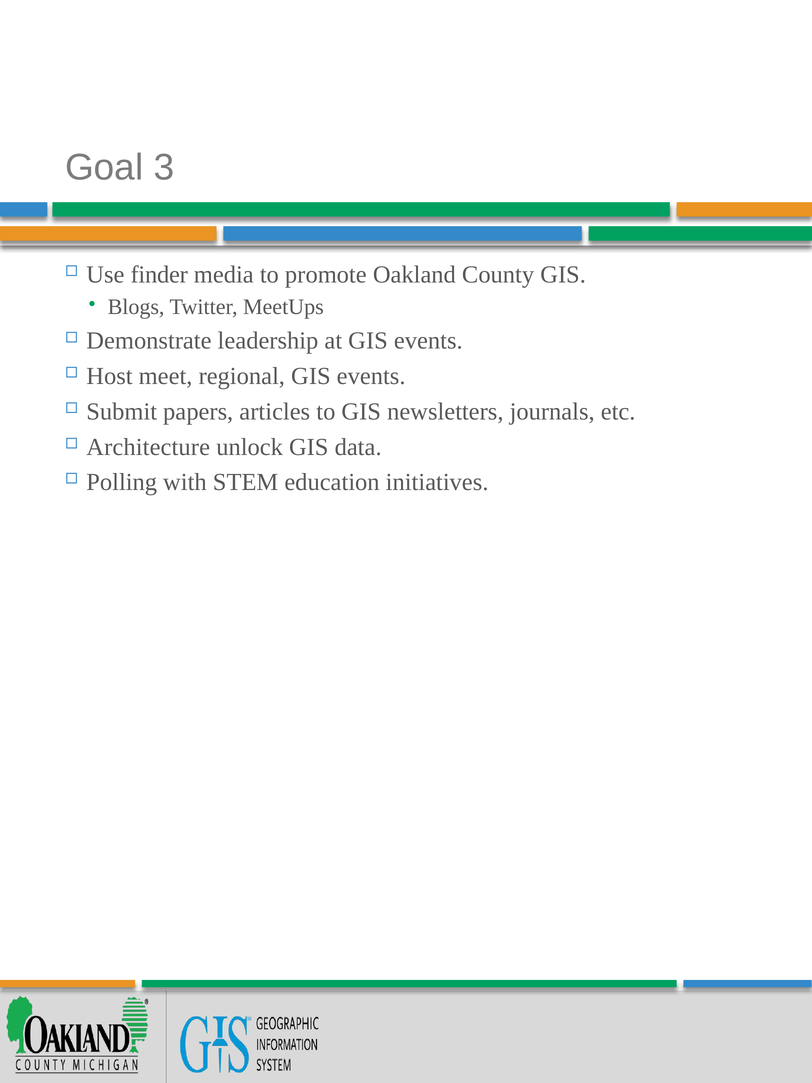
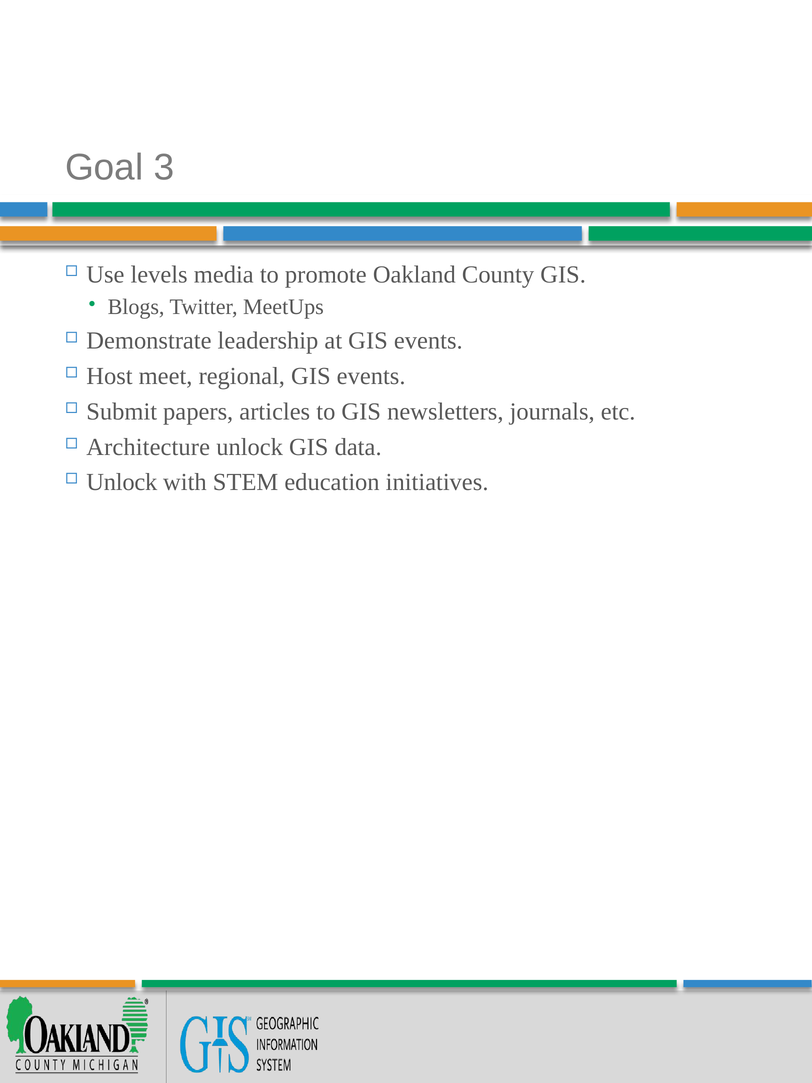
finder: finder -> levels
Polling at (122, 482): Polling -> Unlock
